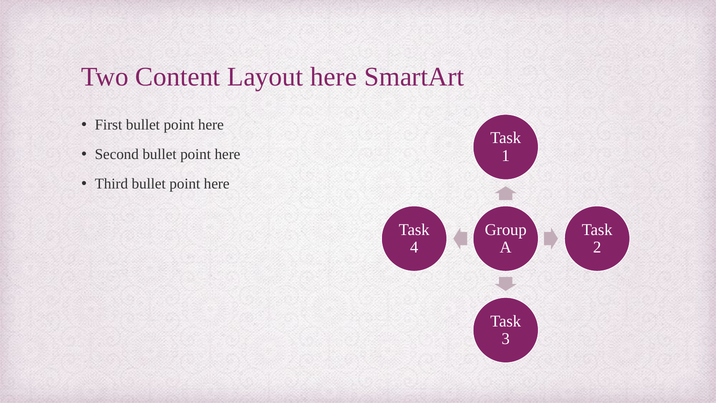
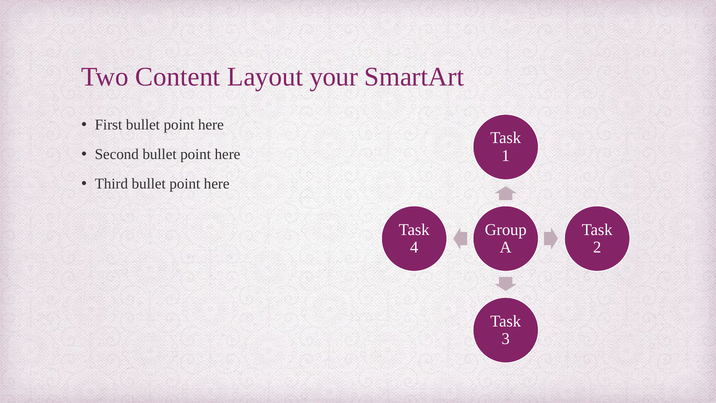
Layout here: here -> your
